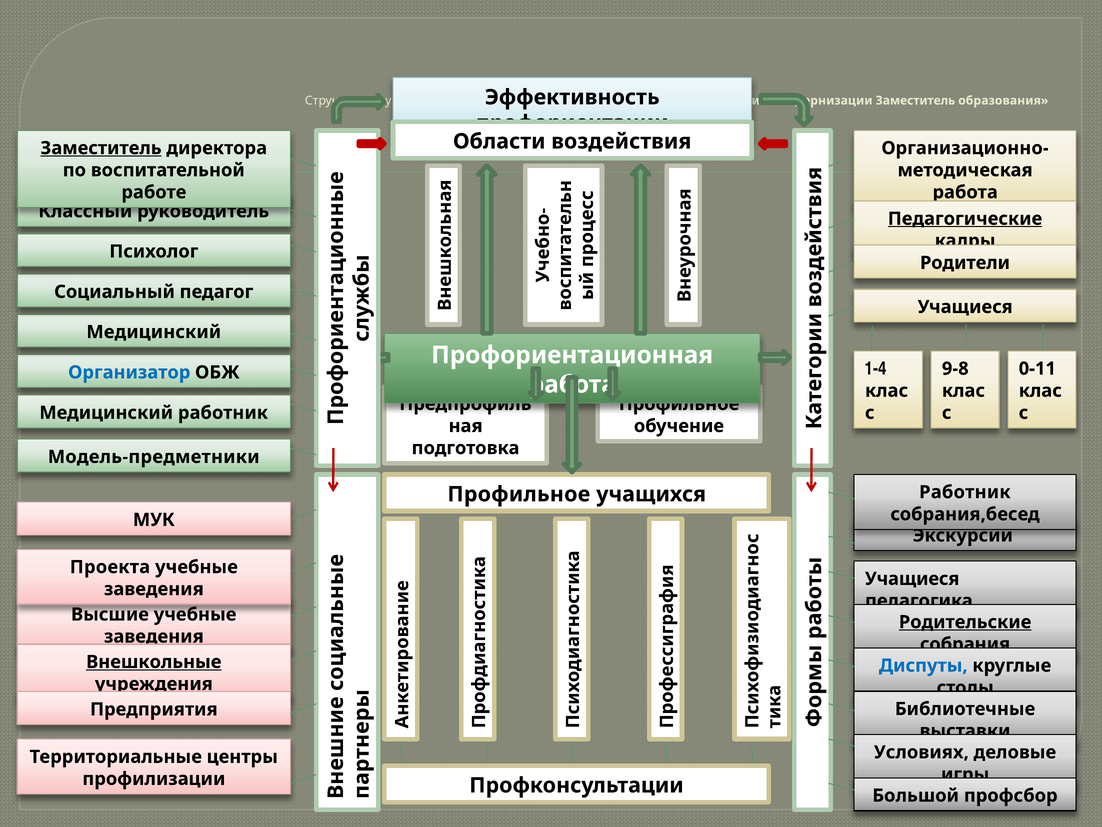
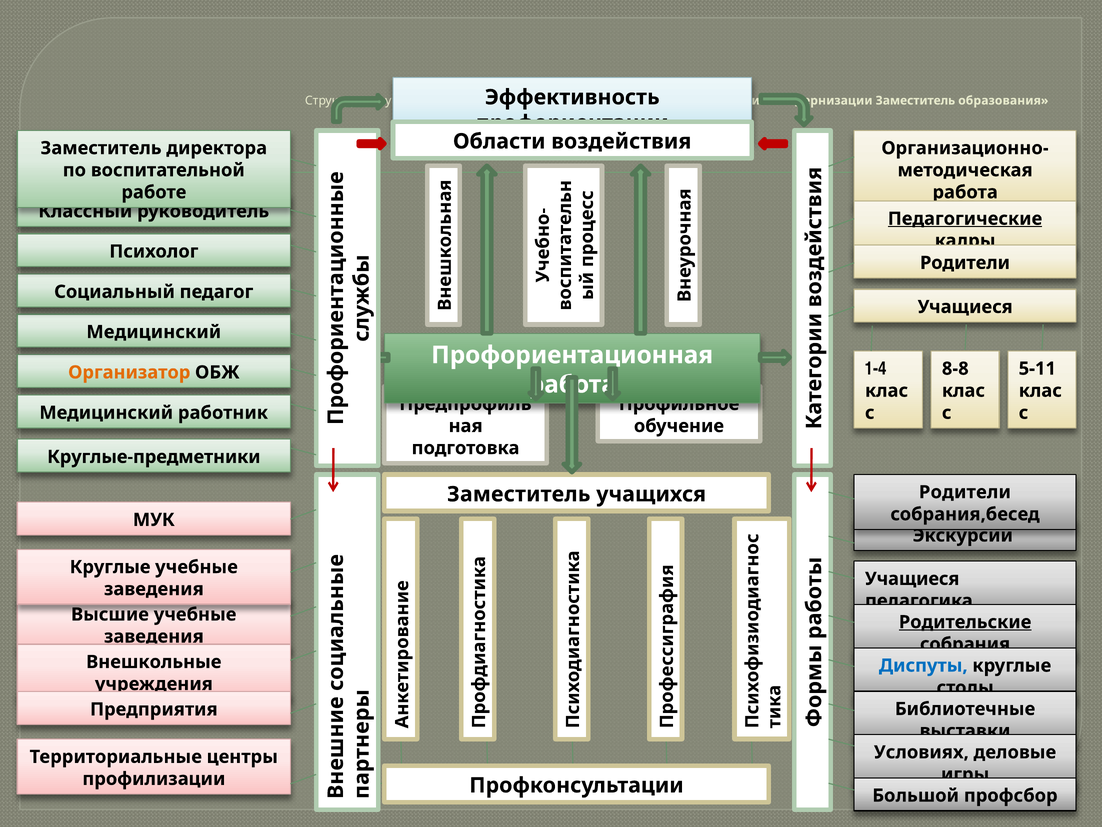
Заместитель at (101, 148) underline: present -> none
9-8: 9-8 -> 8-8
0-11: 0-11 -> 5-11
Организатор colour: blue -> orange
Модель-предметники: Модель-предметники -> Круглые-предметники
Работник at (965, 492): Работник -> Родители
Профильное at (519, 494): Профильное -> Заместитель
Проекта at (110, 567): Проекта -> Круглые
Внешкольные underline: present -> none
